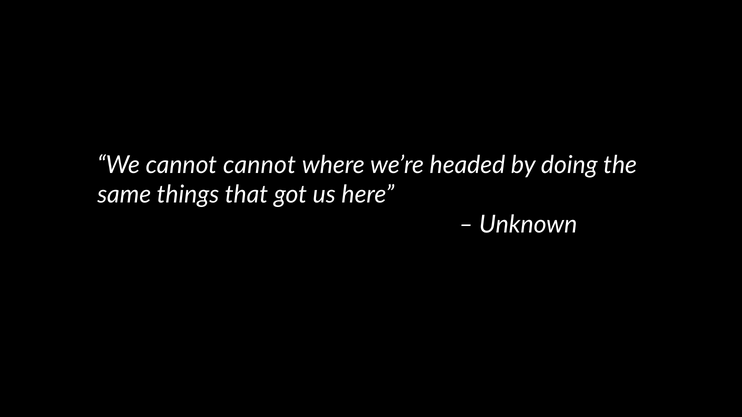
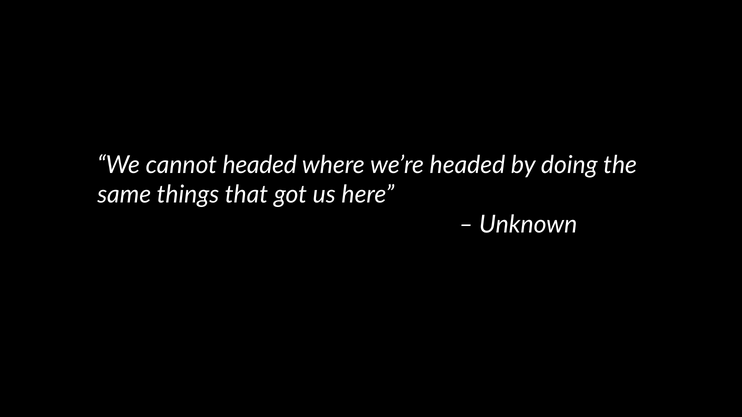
cannot cannot: cannot -> headed
